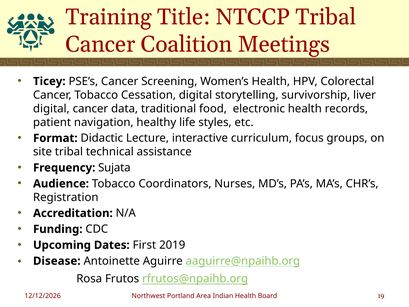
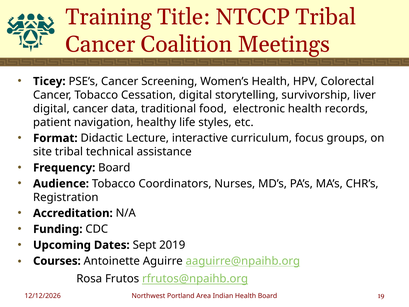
Frequency Sujata: Sujata -> Board
First: First -> Sept
Disease: Disease -> Courses
